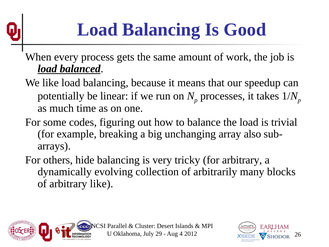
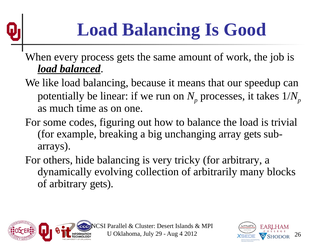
array also: also -> gets
arbitrary like: like -> gets
